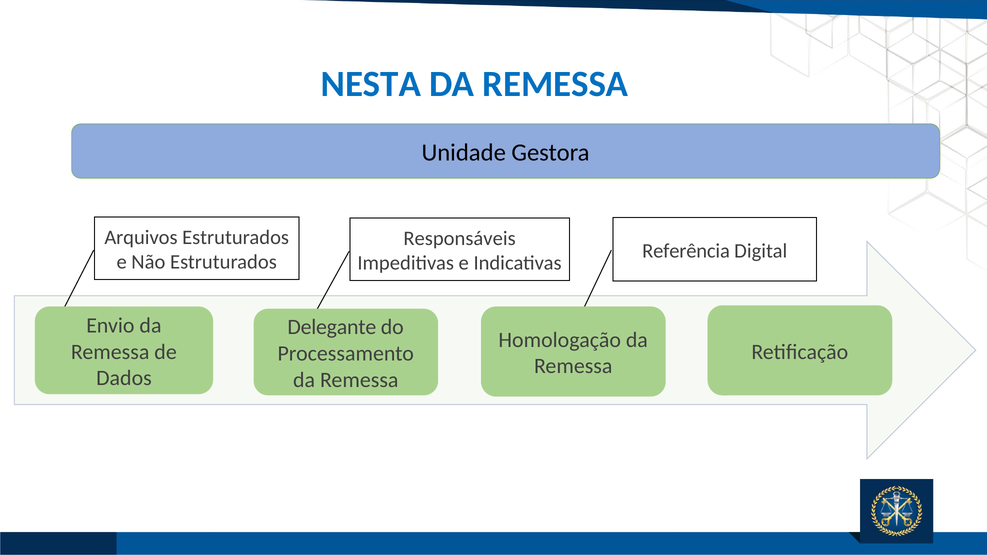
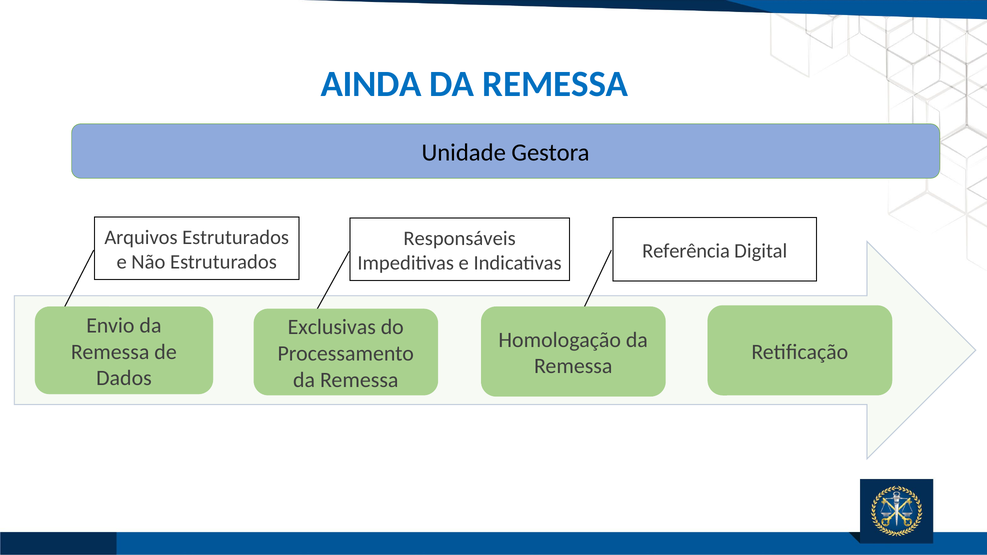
NESTA: NESTA -> AINDA
Delegante: Delegante -> Exclusivas
